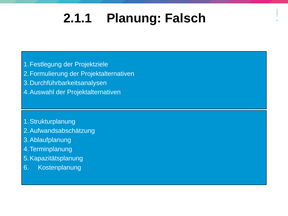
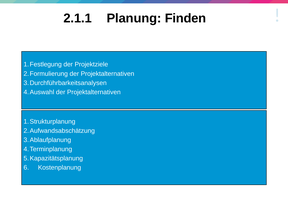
Falsch: Falsch -> Finden
